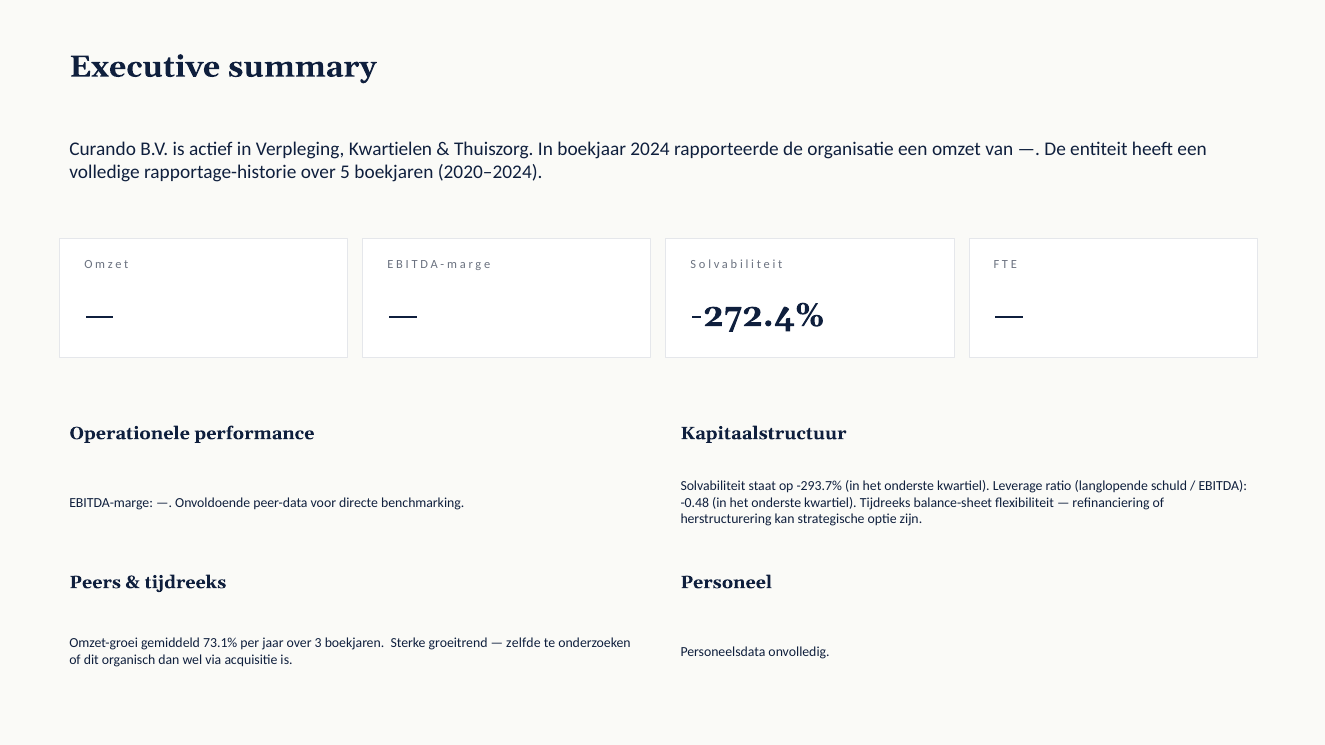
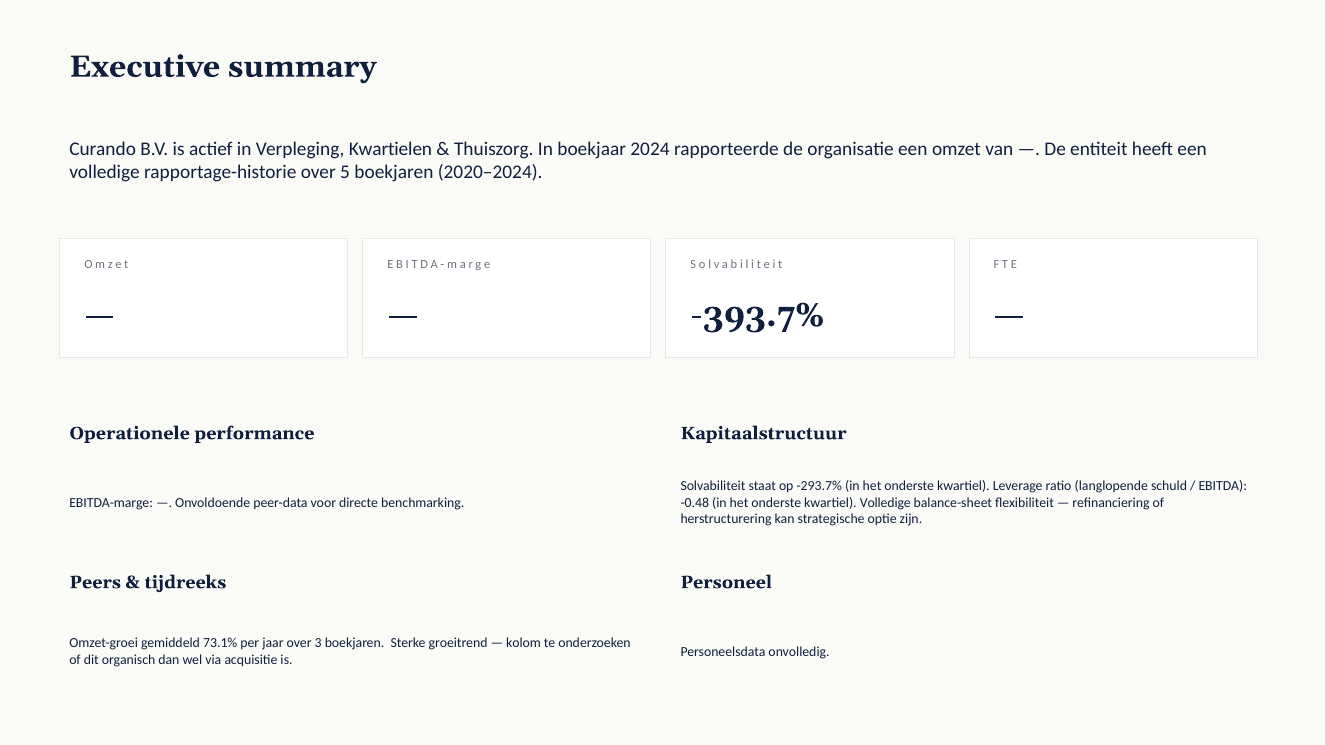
-272.4%: -272.4% -> -393.7%
kwartiel Tijdreeks: Tijdreeks -> Volledige
zelfde: zelfde -> kolom
